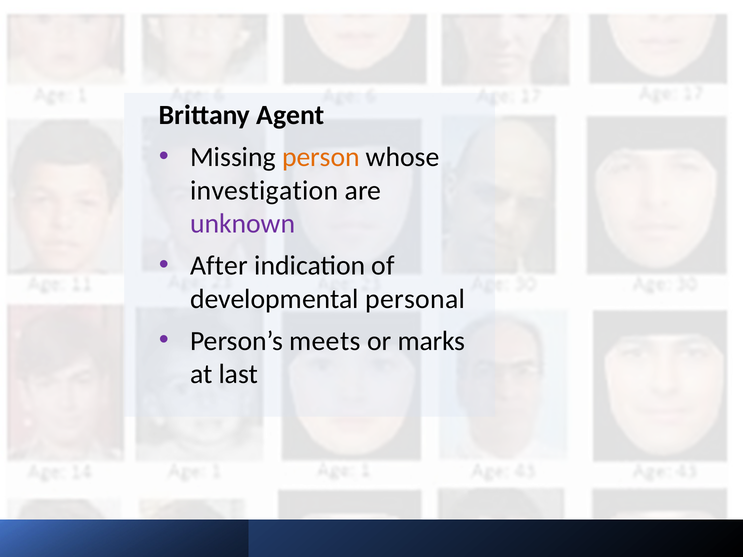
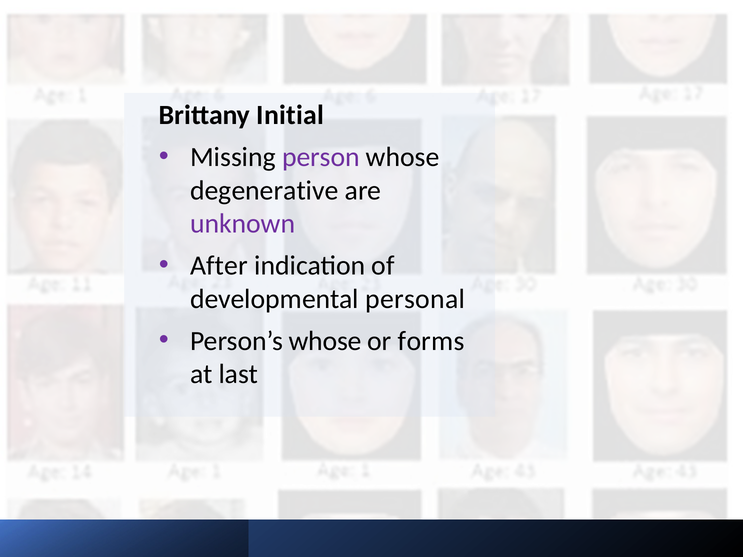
Agent: Agent -> Initial
person colour: orange -> purple
investigation: investigation -> degenerative
Person’s meets: meets -> whose
marks: marks -> forms
